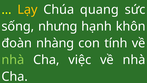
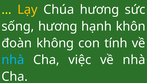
Chúa quang: quang -> hương
sống nhưng: nhưng -> hương
nhàng: nhàng -> không
nhà at (13, 60) colour: light green -> light blue
